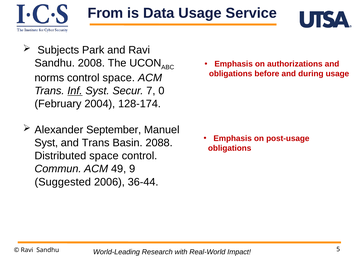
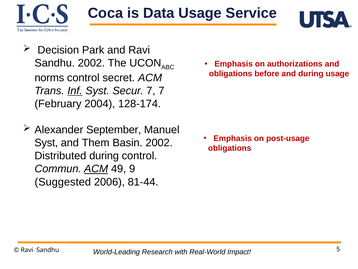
From: From -> Coca
Subjects: Subjects -> Decision
Sandhu 2008: 2008 -> 2002
control space: space -> secret
7 0: 0 -> 7
and Trans: Trans -> Them
Basin 2088: 2088 -> 2002
Distributed space: space -> during
ACM at (96, 169) underline: none -> present
36-44: 36-44 -> 81-44
